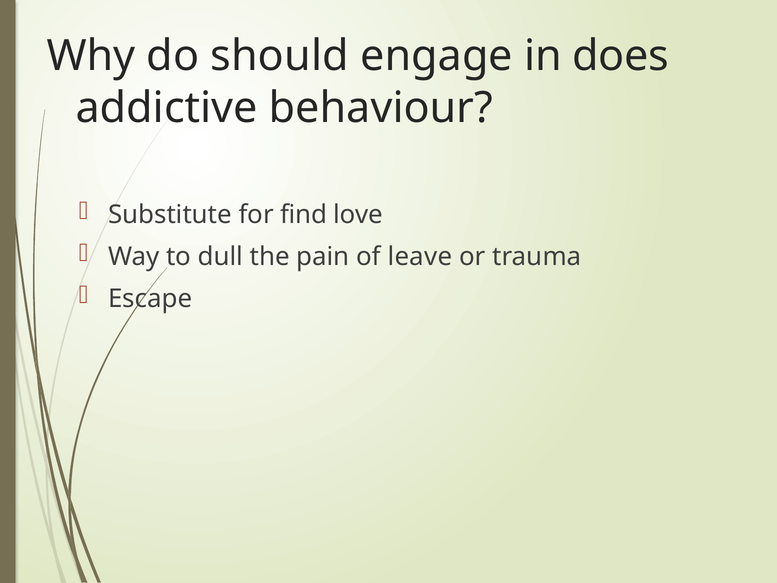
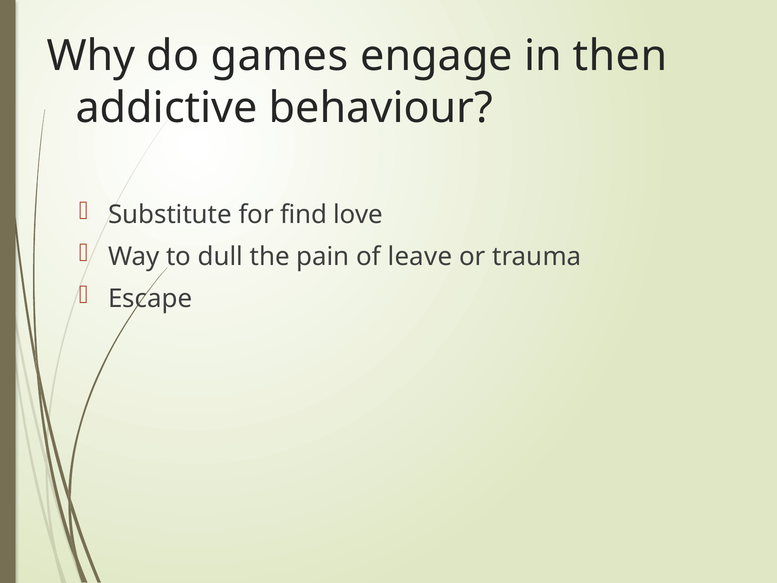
should: should -> games
does: does -> then
